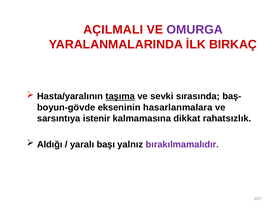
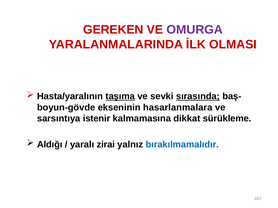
AÇILMALI: AÇILMALI -> GEREKEN
BIRKAÇ: BIRKAÇ -> OLMASI
sırasında underline: none -> present
rahatsızlık: rahatsızlık -> sürükleme
başı: başı -> zirai
bırakılmamalıdır colour: purple -> blue
